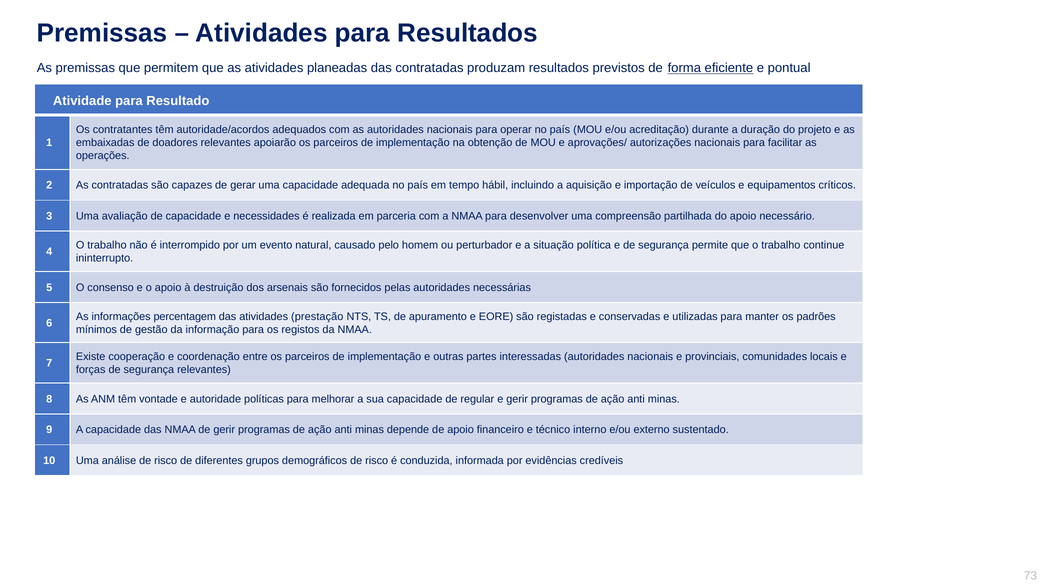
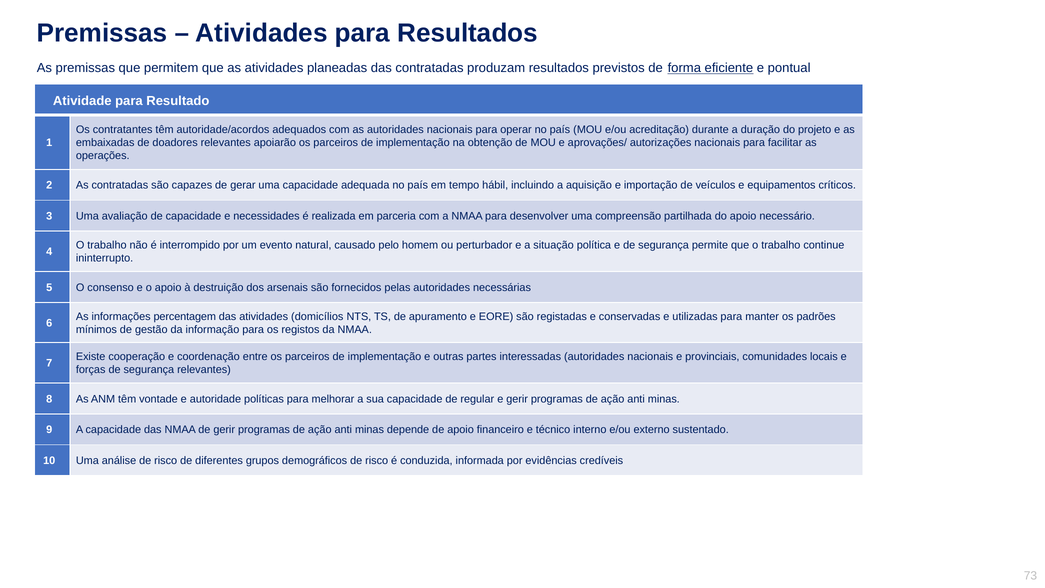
prestação: prestação -> domicílios
